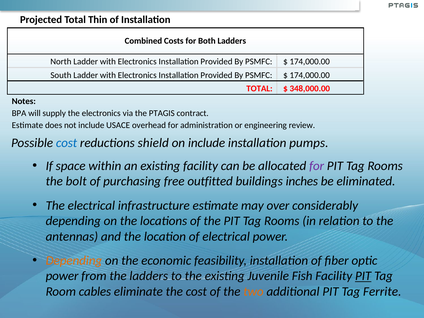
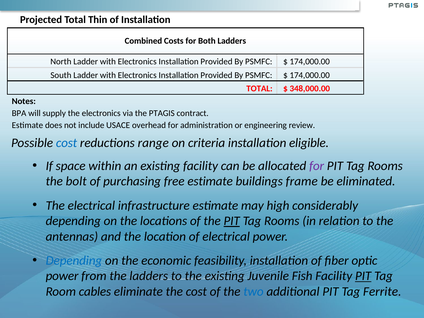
shield: shield -> range
on include: include -> criteria
pumps: pumps -> eligible
free outfitted: outfitted -> estimate
inches: inches -> frame
over: over -> high
PIT at (232, 221) underline: none -> present
Depending at (74, 261) colour: orange -> blue
two colour: orange -> blue
